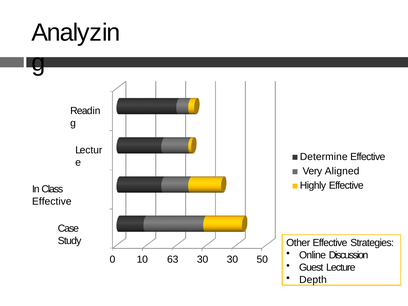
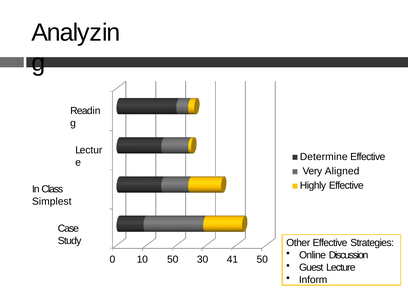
Effective at (52, 202): Effective -> Simplest
10 63: 63 -> 50
30 30: 30 -> 41
Depth: Depth -> Inform
